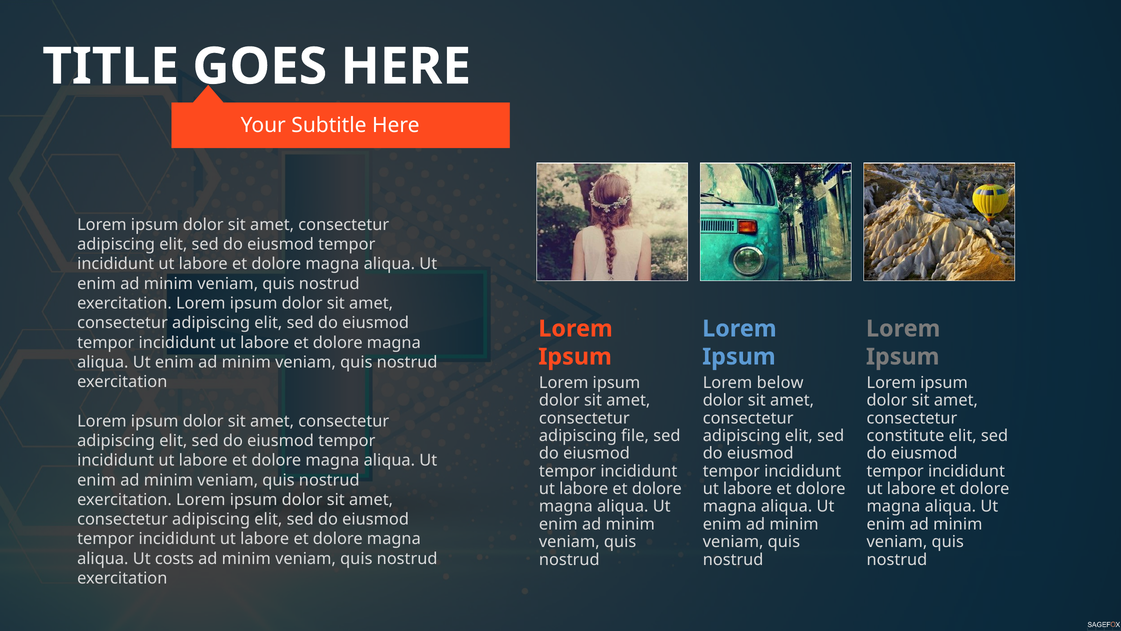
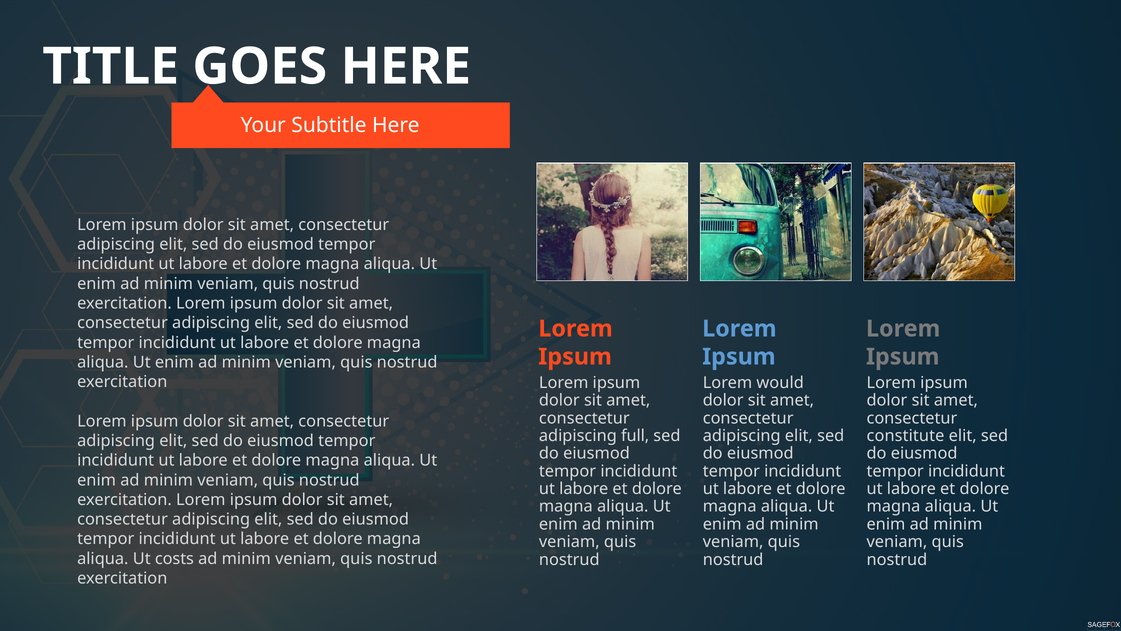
below: below -> would
file: file -> full
